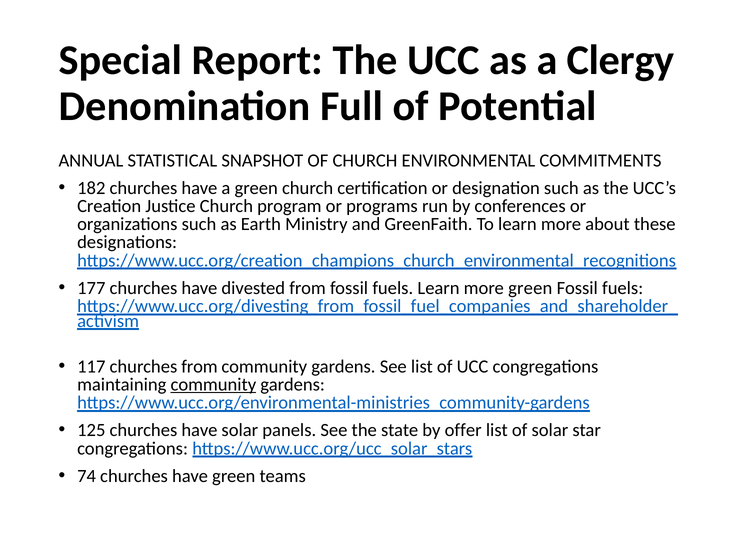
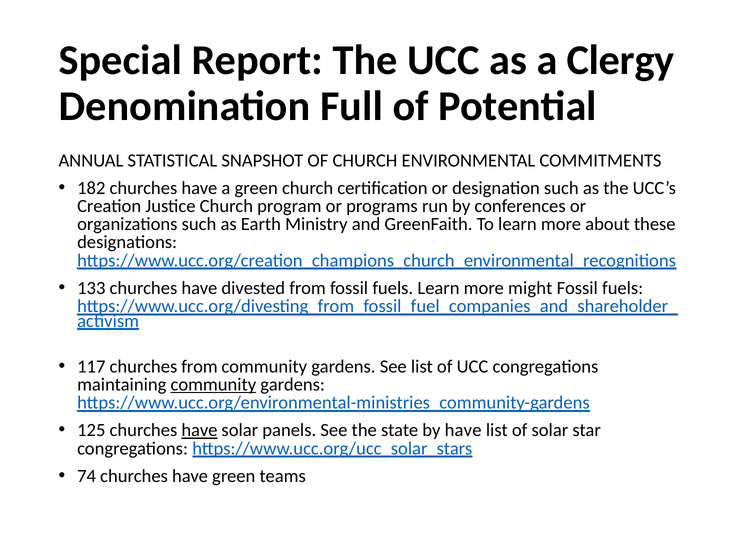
177: 177 -> 133
more green: green -> might
have at (199, 430) underline: none -> present
by offer: offer -> have
